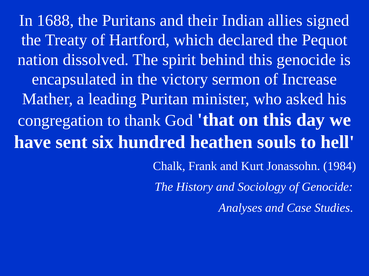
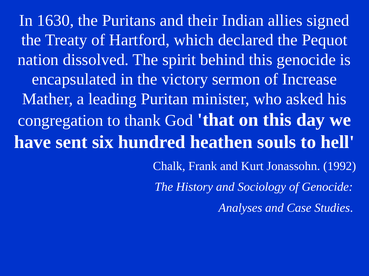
1688: 1688 -> 1630
1984: 1984 -> 1992
